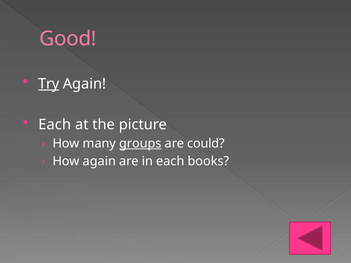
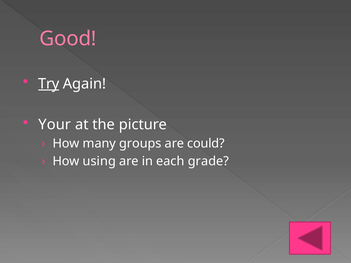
Each at (55, 125): Each -> Your
groups underline: present -> none
How again: again -> using
books: books -> grade
